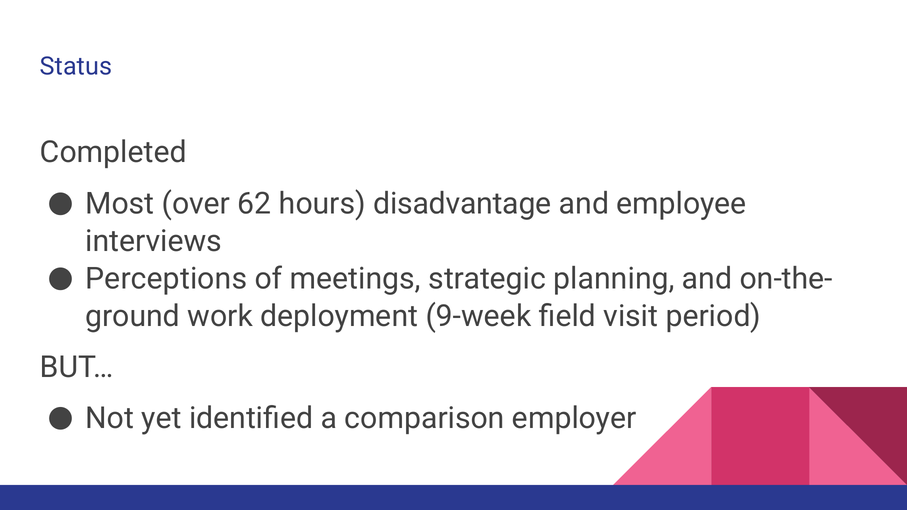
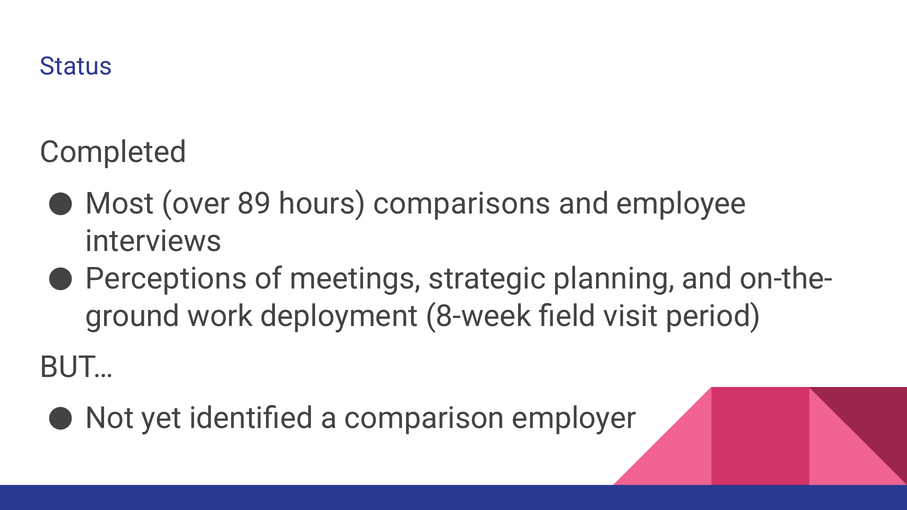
62: 62 -> 89
disadvantage: disadvantage -> comparisons
9-week: 9-week -> 8-week
